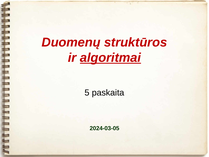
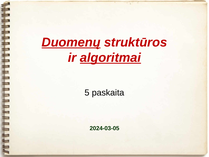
Duomenų underline: none -> present
